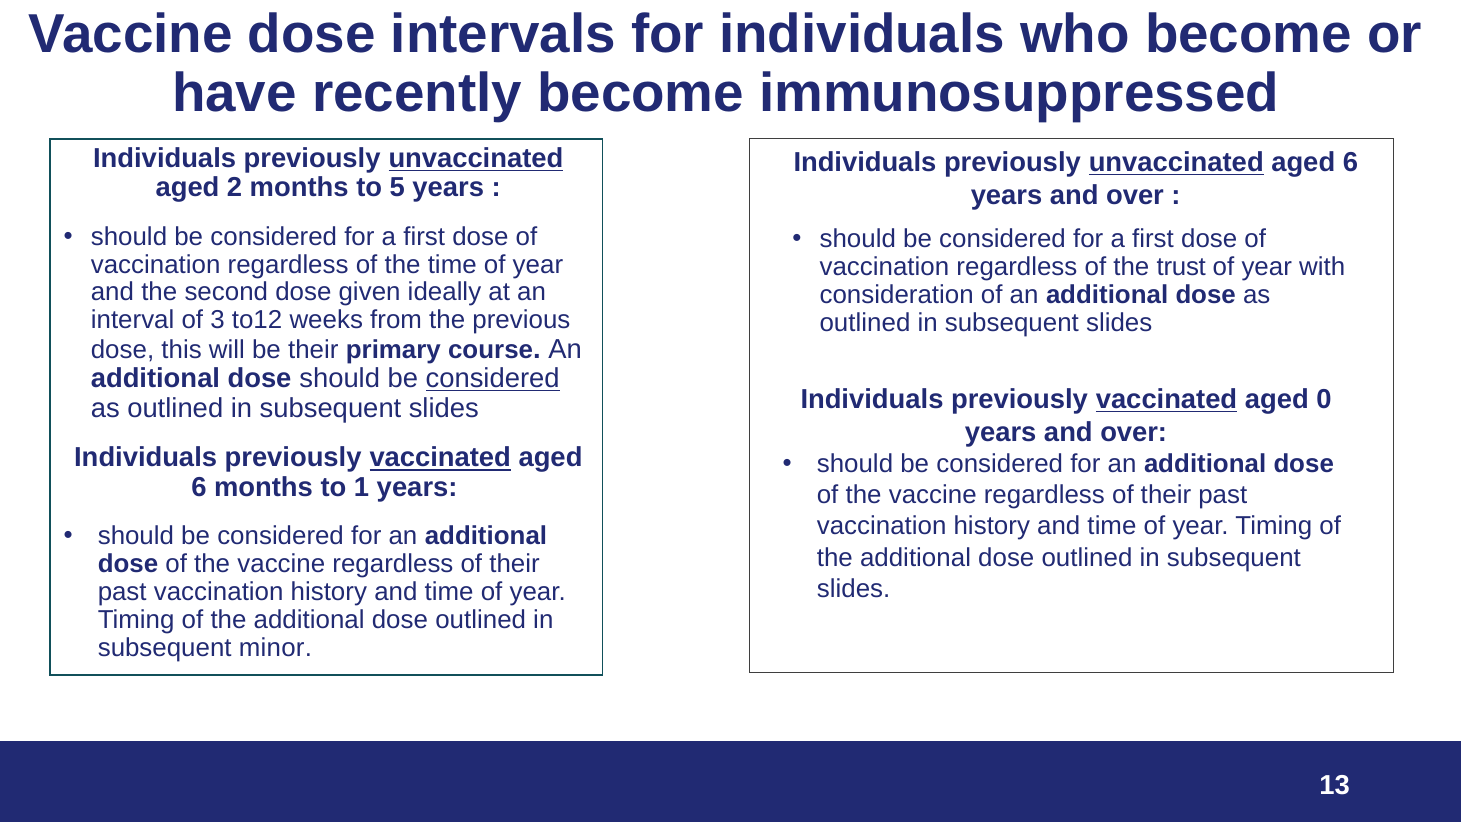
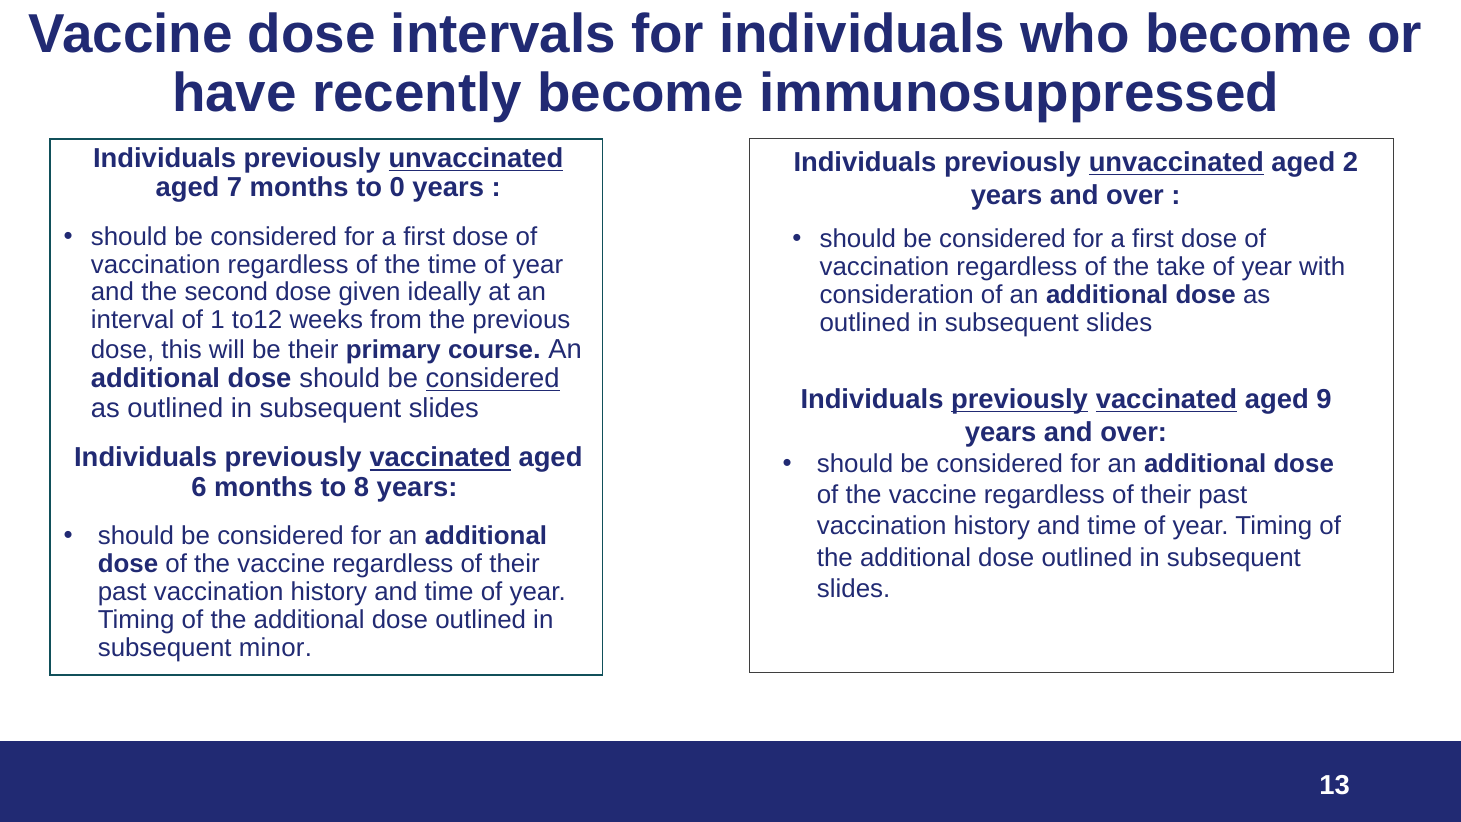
unvaccinated aged 6: 6 -> 2
2: 2 -> 7
5: 5 -> 0
trust: trust -> take
3: 3 -> 1
previously at (1020, 399) underline: none -> present
0: 0 -> 9
1: 1 -> 8
